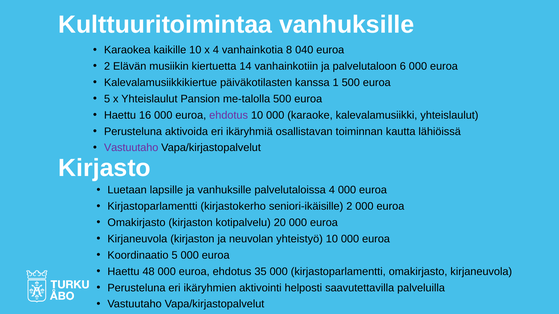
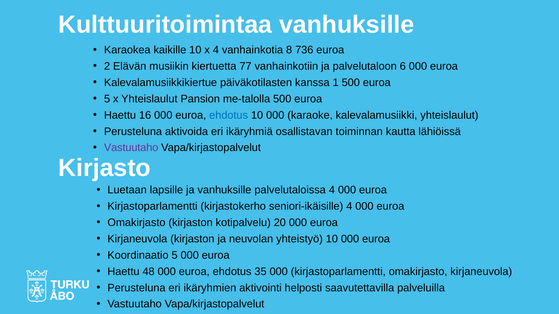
040: 040 -> 736
14: 14 -> 77
ehdotus at (229, 115) colour: purple -> blue
seniori-ikäisille 2: 2 -> 4
